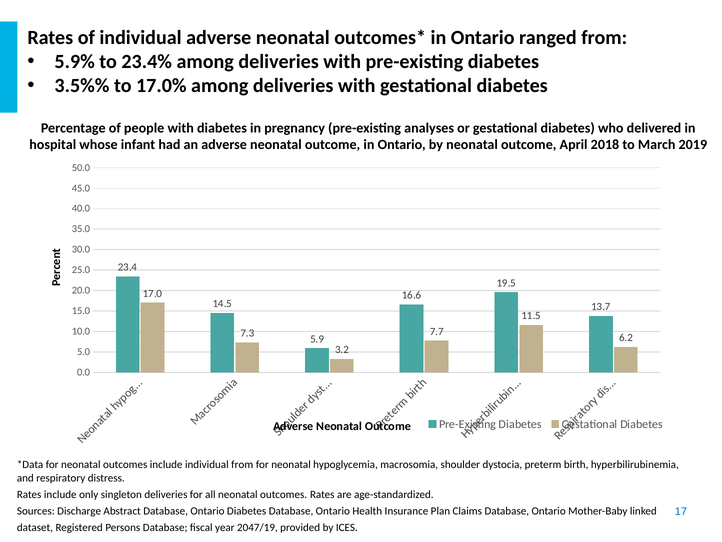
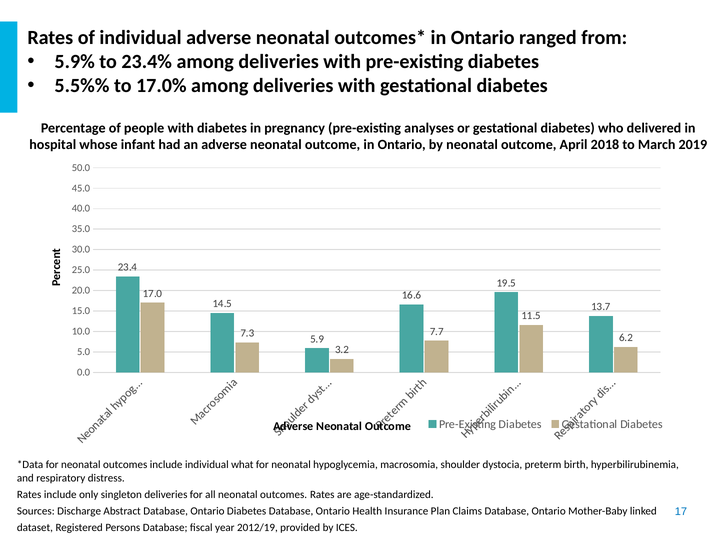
3.5%%: 3.5%% -> 5.5%%
individual from: from -> what
2047/19: 2047/19 -> 2012/19
